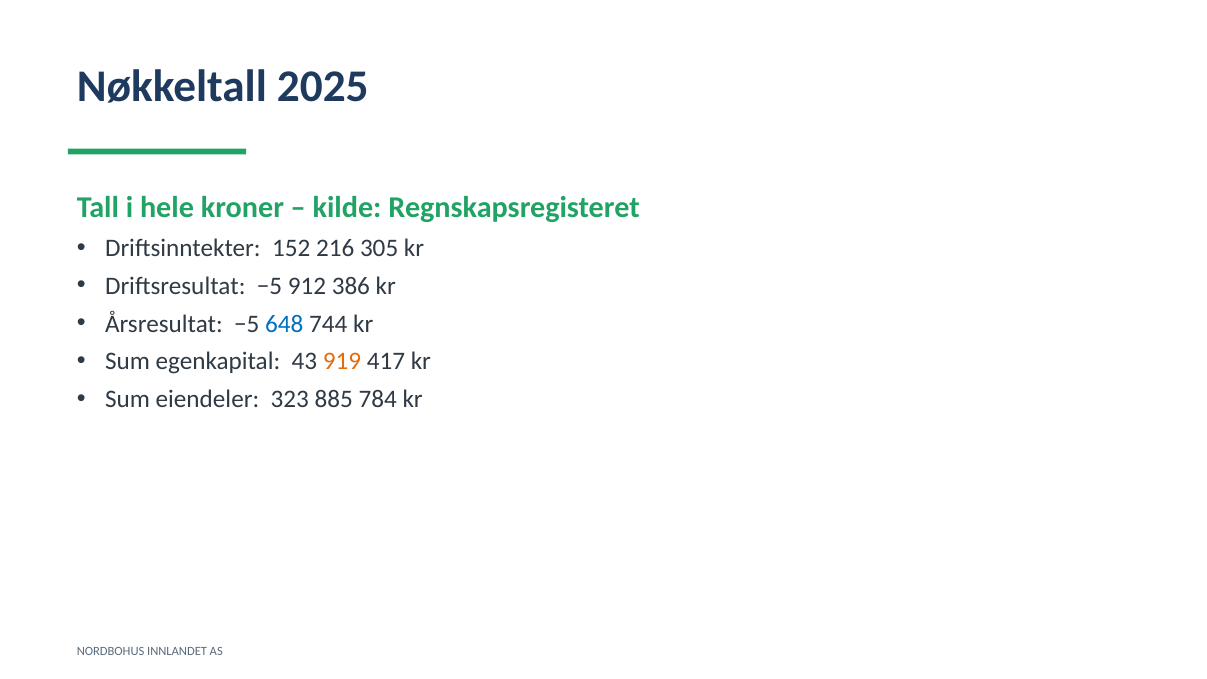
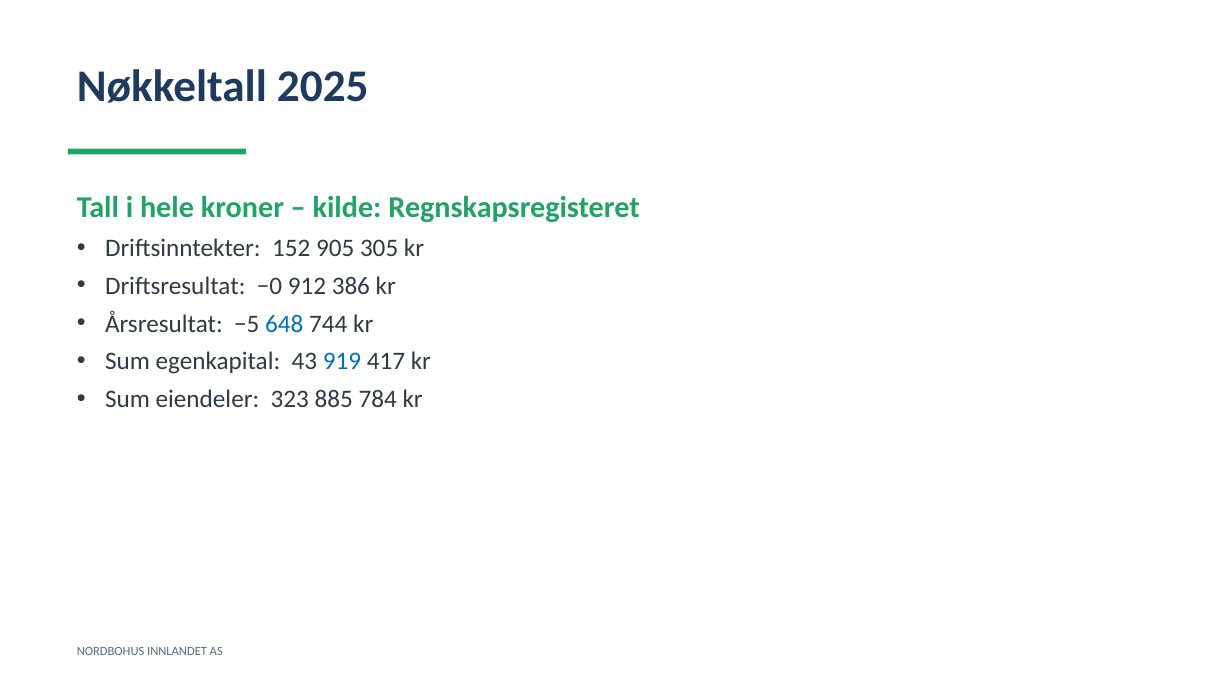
216: 216 -> 905
Driftsresultat −5: −5 -> −0
919 colour: orange -> blue
